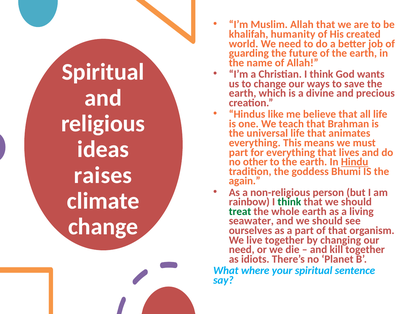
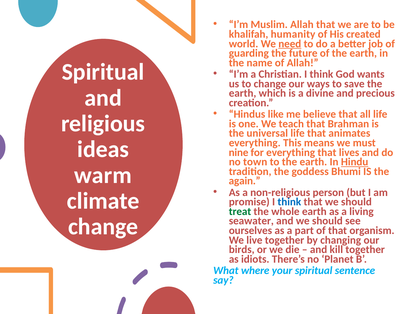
need at (290, 44) underline: none -> present
part at (238, 152): part -> nine
other: other -> town
raises: raises -> warm
rainbow: rainbow -> promise
think at (289, 202) colour: green -> blue
need at (242, 249): need -> birds
